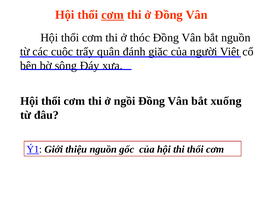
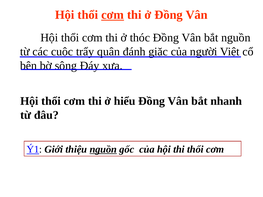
ngồi: ngồi -> hiểu
xuống: xuống -> nhanh
nguồn at (103, 150) underline: none -> present
